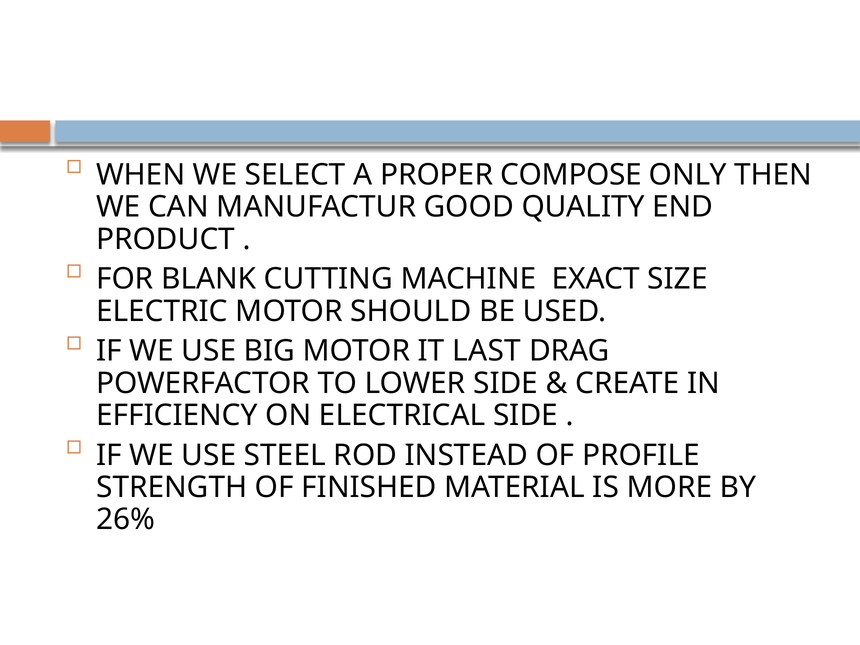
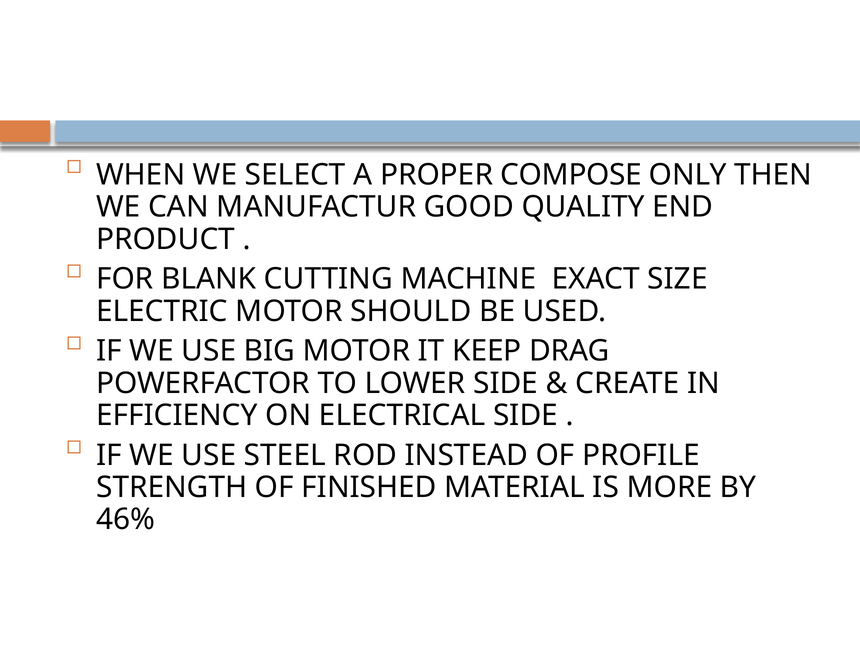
LAST: LAST -> KEEP
26%: 26% -> 46%
